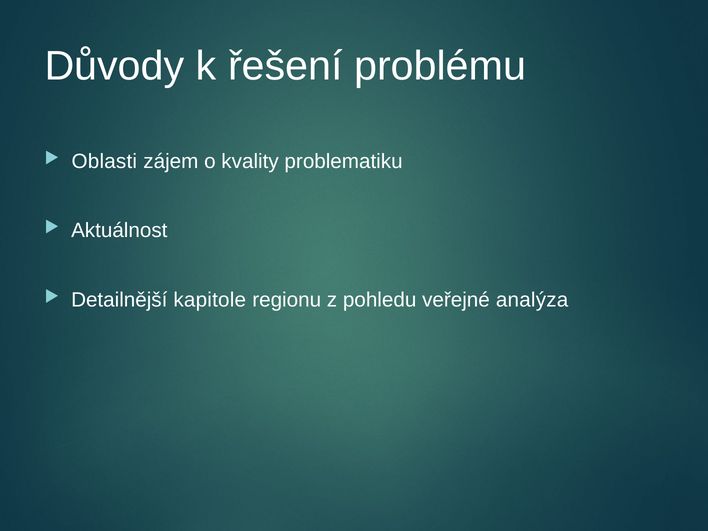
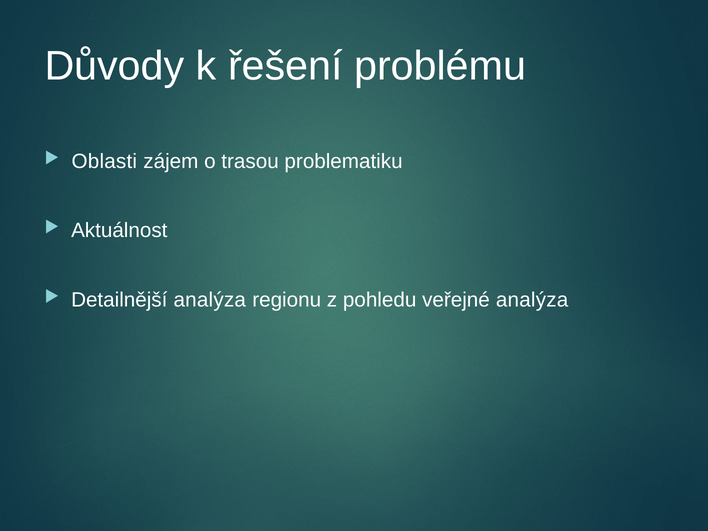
kvality: kvality -> trasou
Detailnější kapitole: kapitole -> analýza
